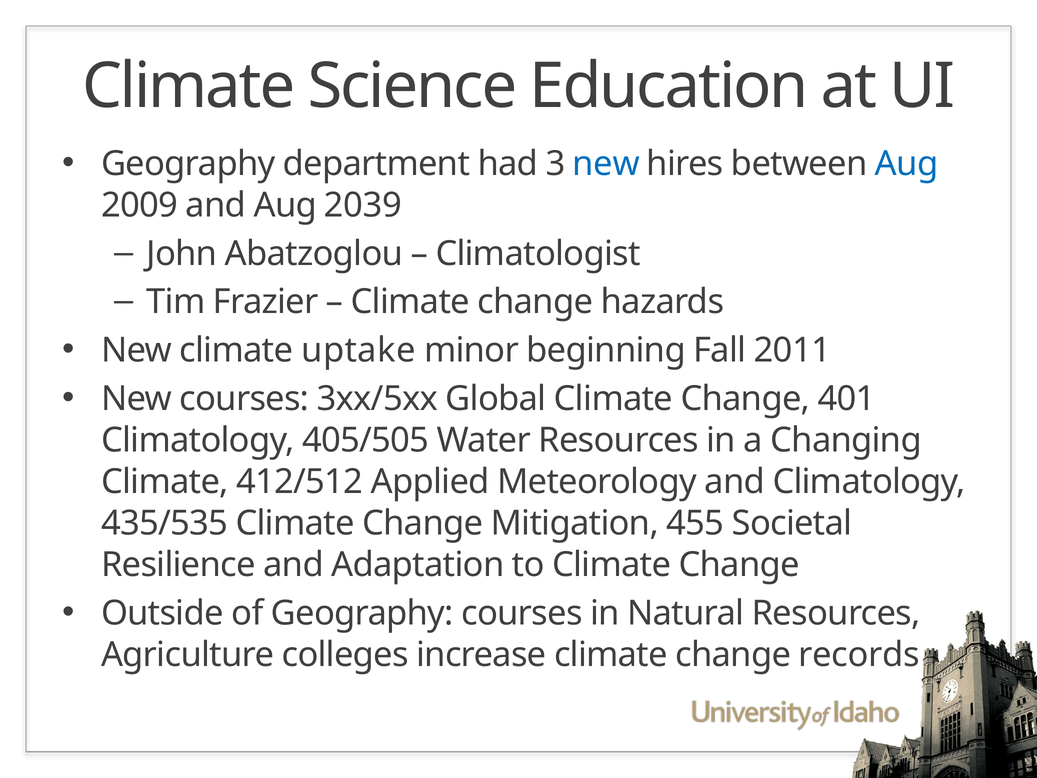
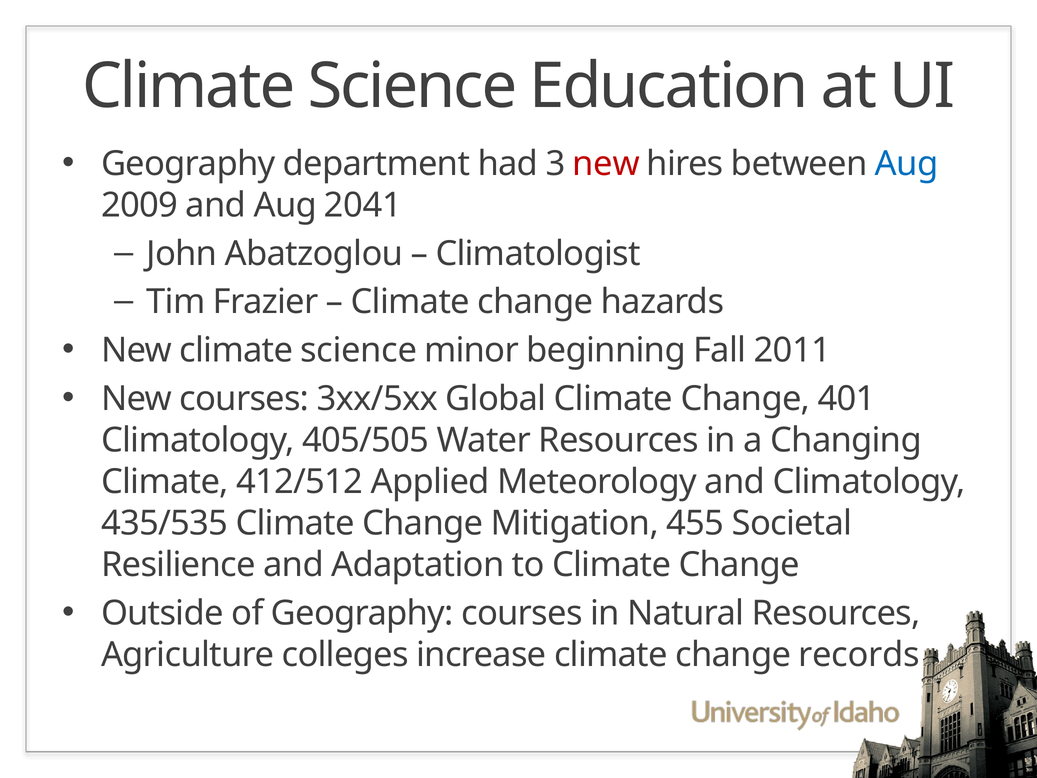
new at (606, 164) colour: blue -> red
2039: 2039 -> 2041
New climate uptake: uptake -> science
